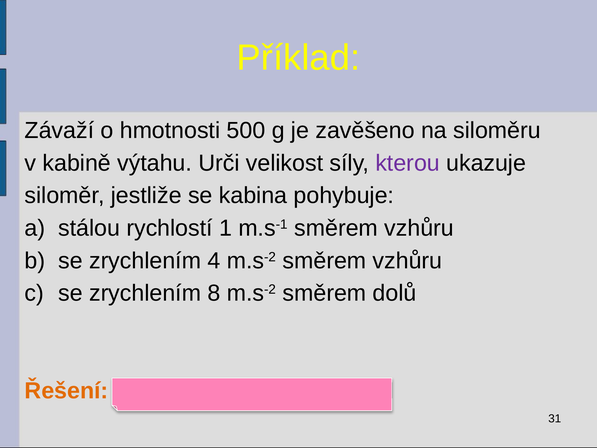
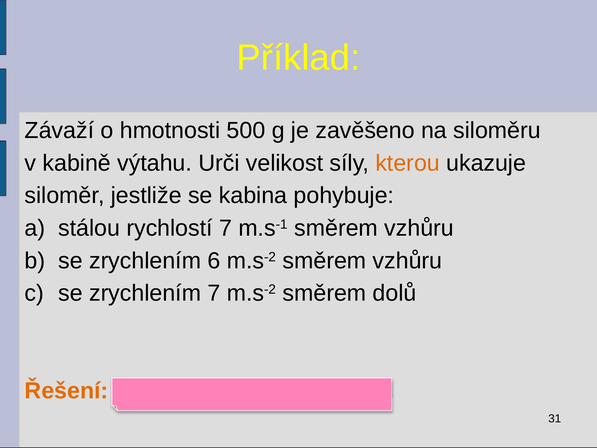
kterou colour: purple -> orange
rychlostí 1: 1 -> 7
zrychlením 4: 4 -> 6
zrychlením 8: 8 -> 7
